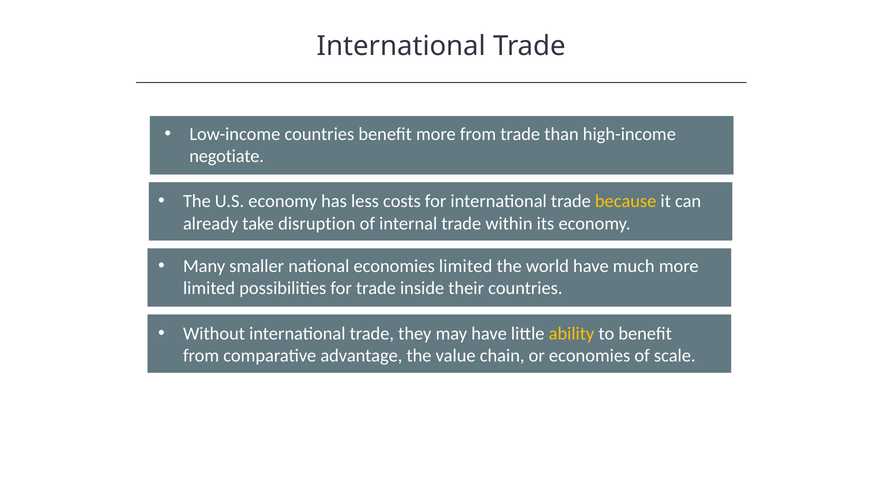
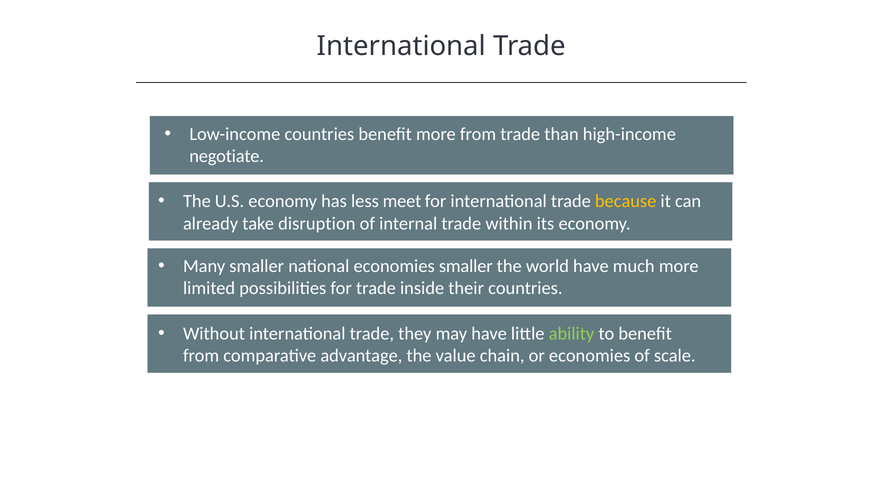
costs: costs -> meet
economies limited: limited -> smaller
ability colour: yellow -> light green
